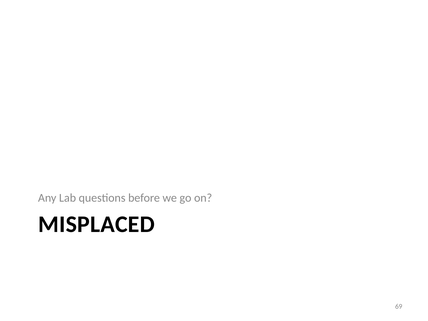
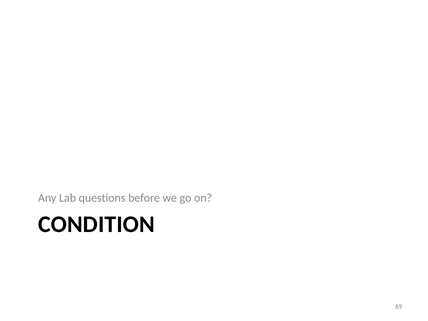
MISPLACED: MISPLACED -> CONDITION
